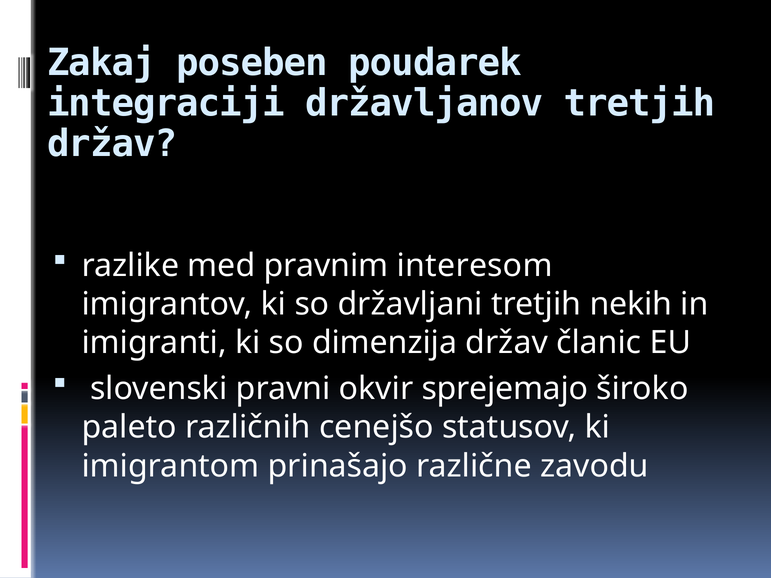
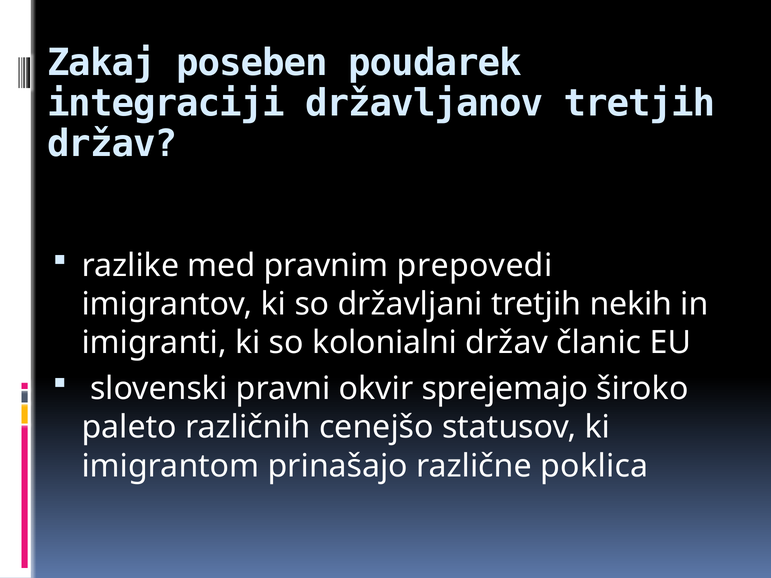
interesom: interesom -> prepovedi
dimenzija: dimenzija -> kolonialni
zavodu: zavodu -> poklica
